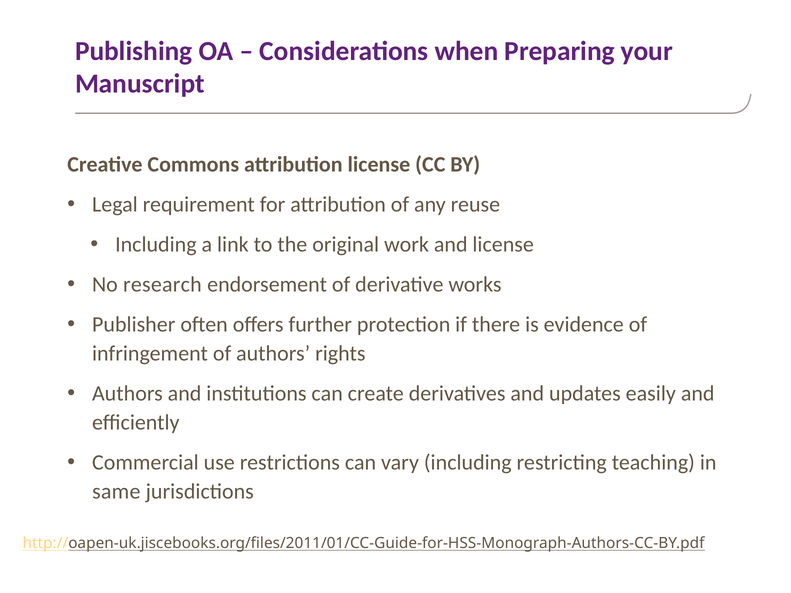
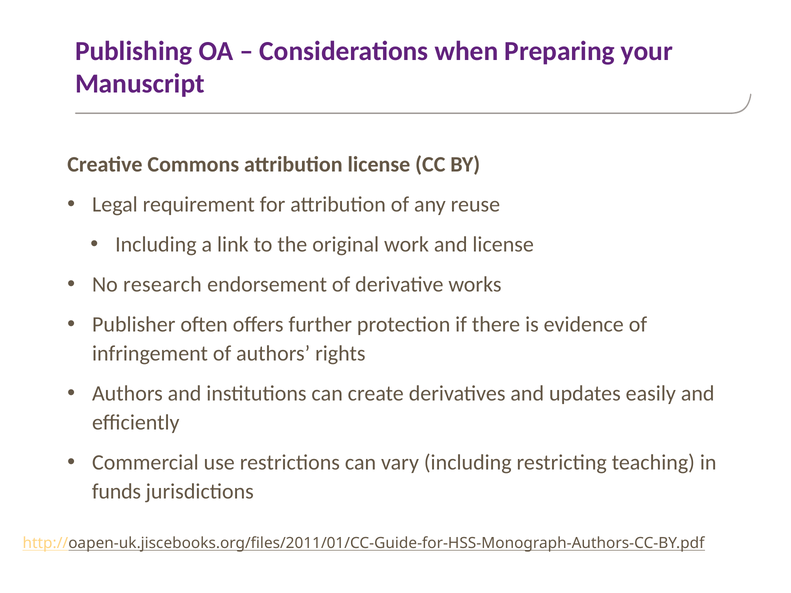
same: same -> funds
